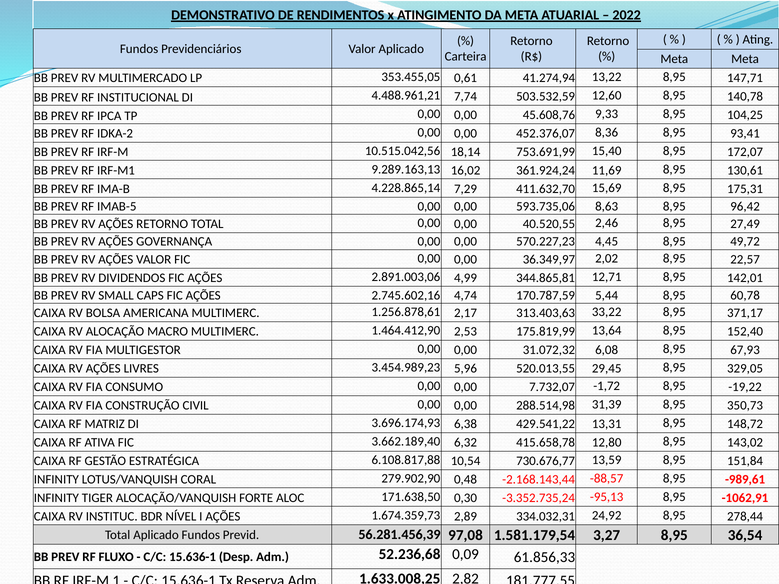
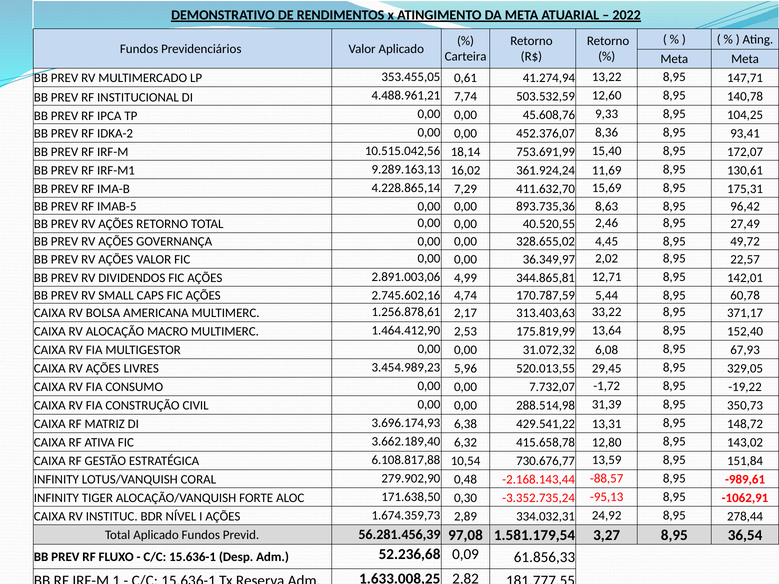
593.735,06: 593.735,06 -> 893.735,36
570.227,23: 570.227,23 -> 328.655,02
